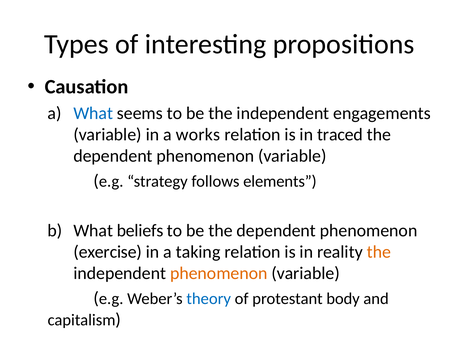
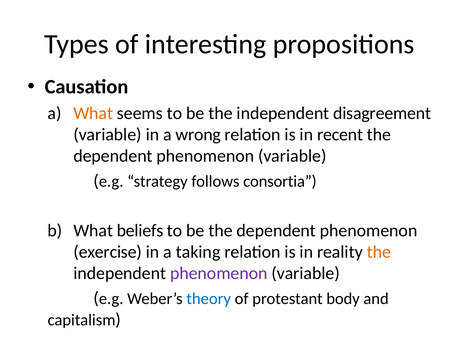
What at (93, 113) colour: blue -> orange
engagements: engagements -> disagreement
works: works -> wrong
traced: traced -> recent
elements: elements -> consortia
phenomenon at (219, 274) colour: orange -> purple
